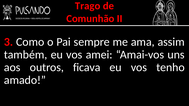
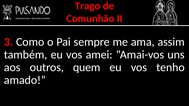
ficava: ficava -> quem
